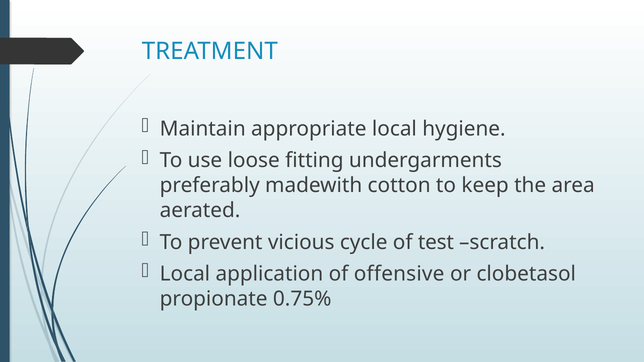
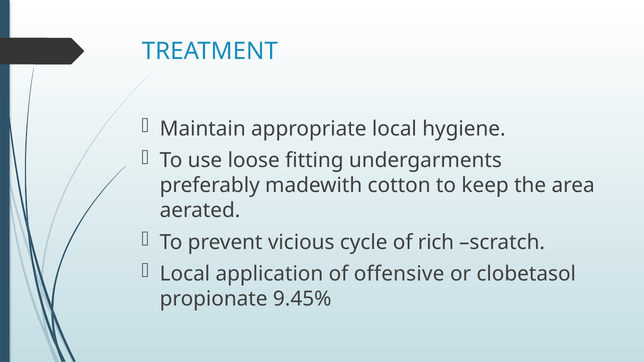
test: test -> rich
0.75%: 0.75% -> 9.45%
